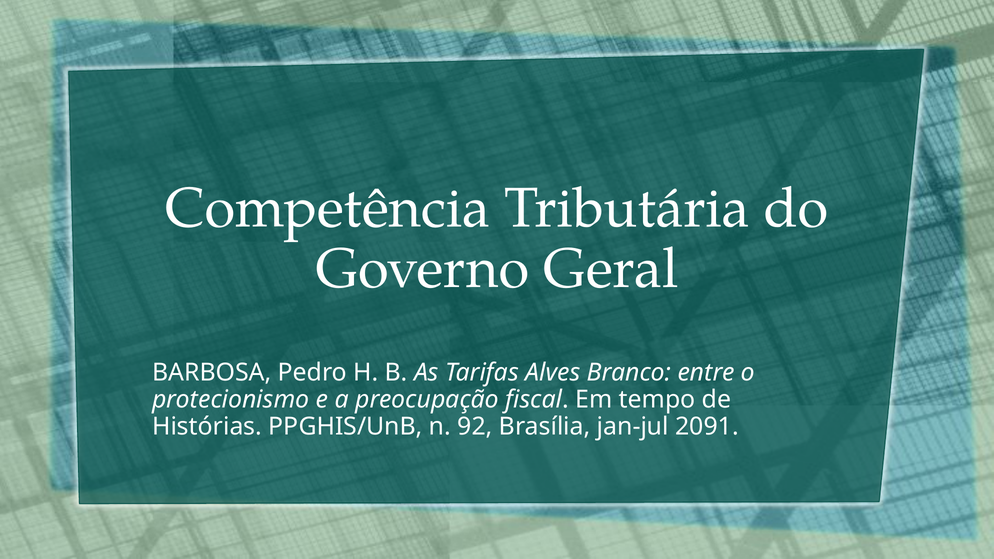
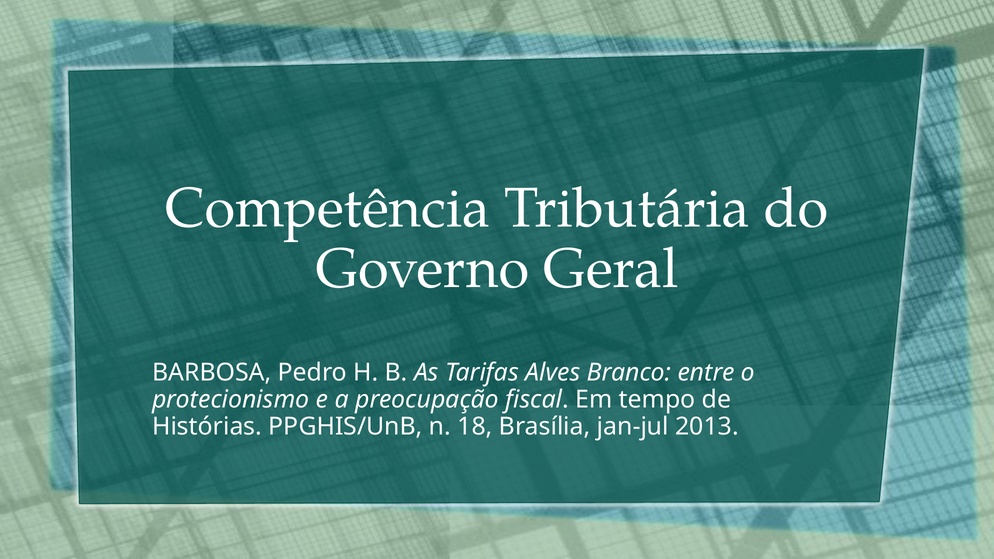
92: 92 -> 18
2091: 2091 -> 2013
